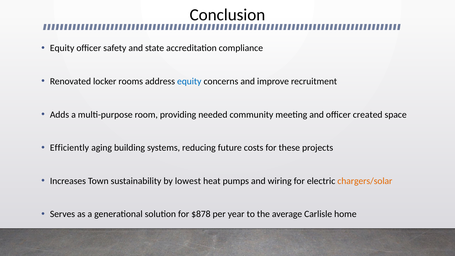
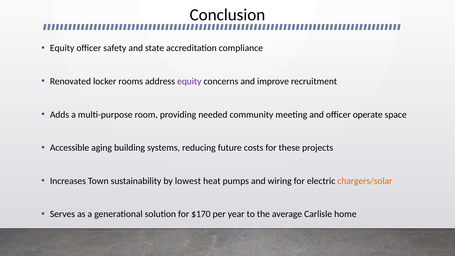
equity at (189, 81) colour: blue -> purple
created: created -> operate
Efficiently: Efficiently -> Accessible
$878: $878 -> $170
